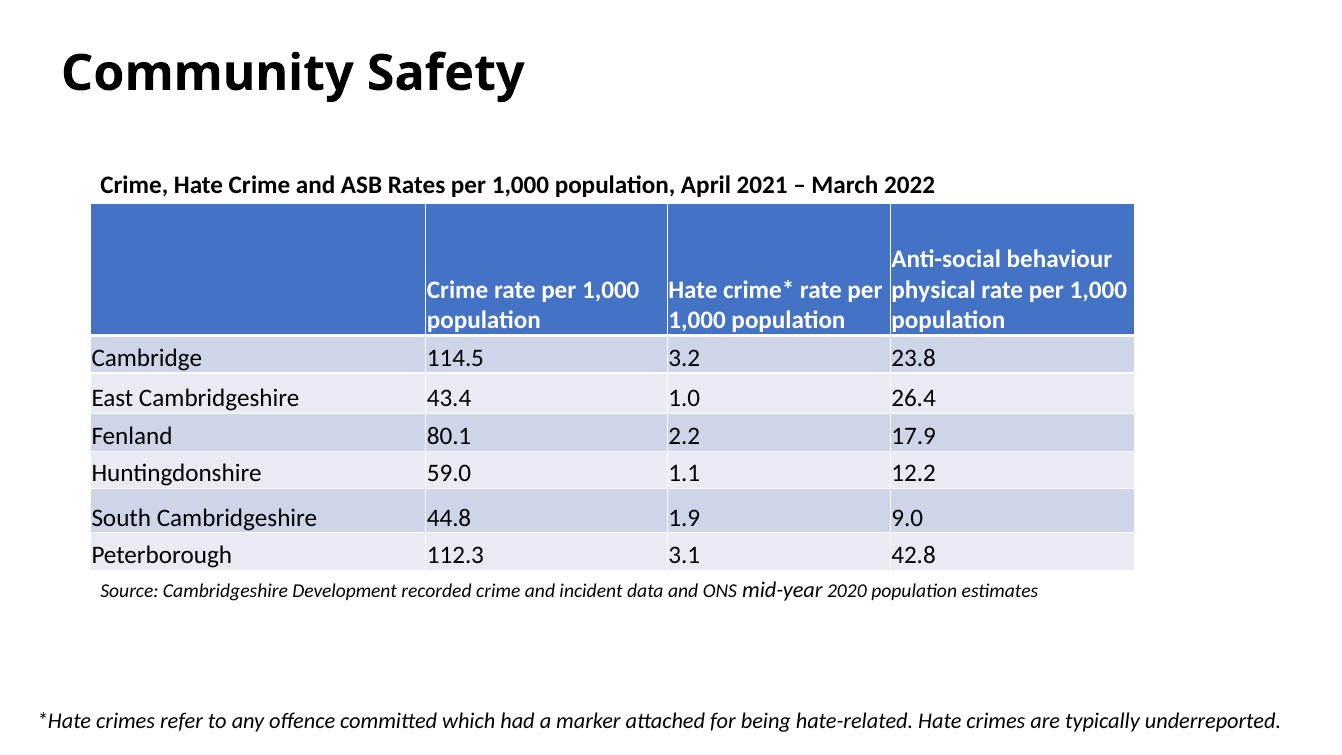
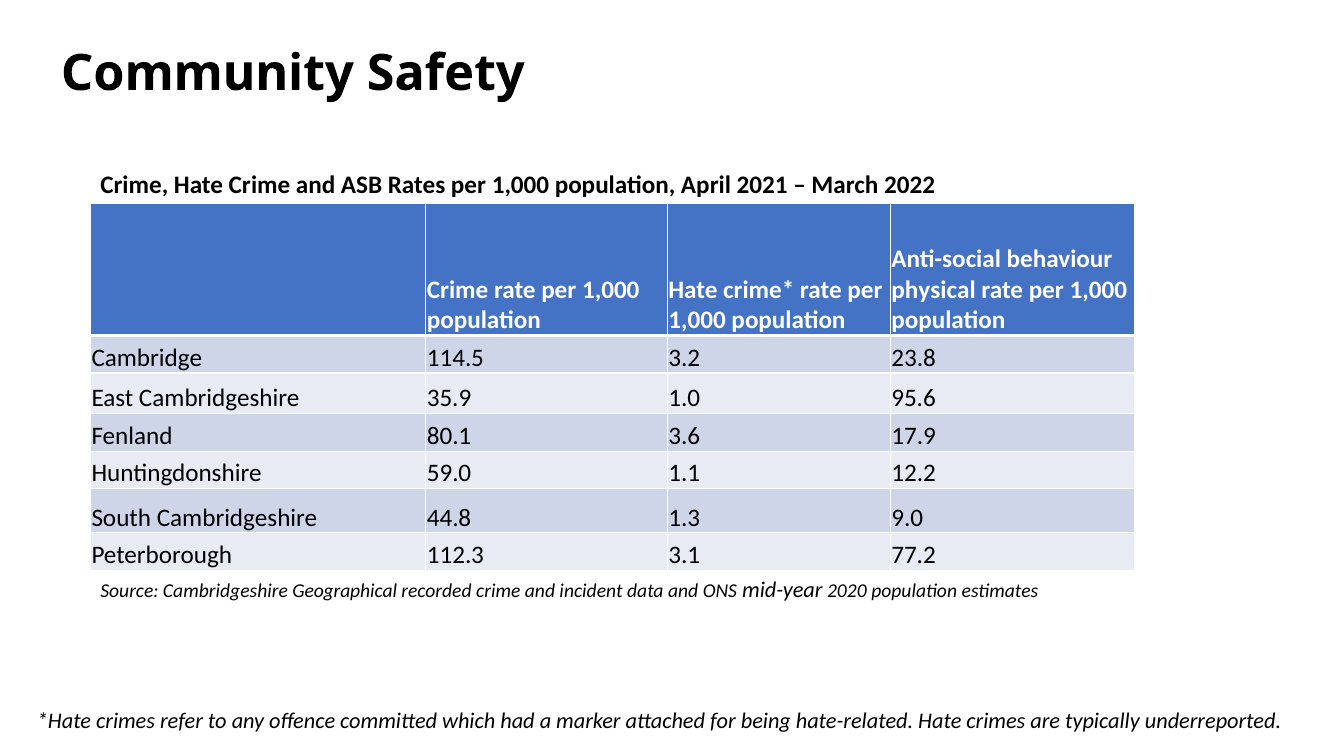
43.4: 43.4 -> 35.9
26.4: 26.4 -> 95.6
2.2: 2.2 -> 3.6
1.9: 1.9 -> 1.3
42.8: 42.8 -> 77.2
Development: Development -> Geographical
